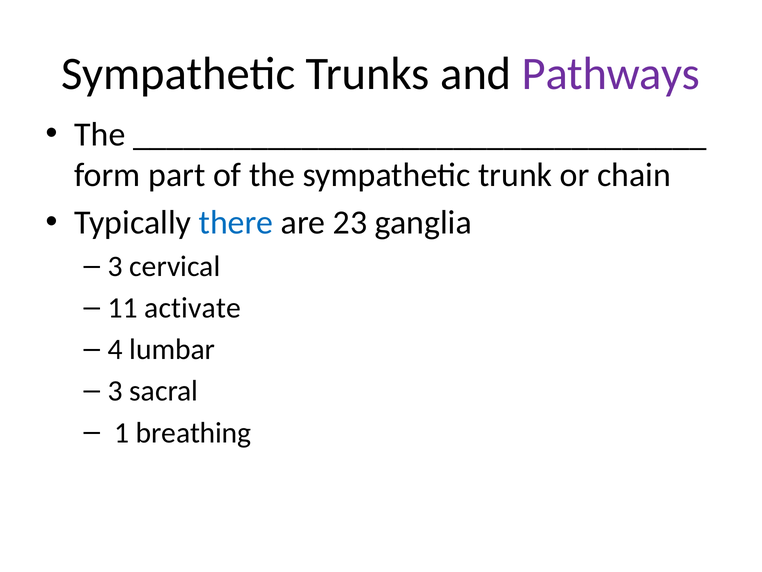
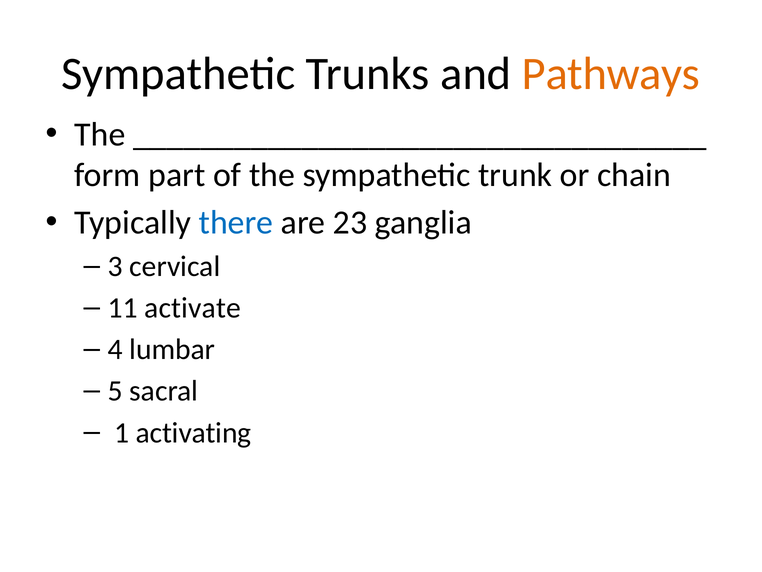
Pathways colour: purple -> orange
3 at (115, 391): 3 -> 5
breathing: breathing -> activating
